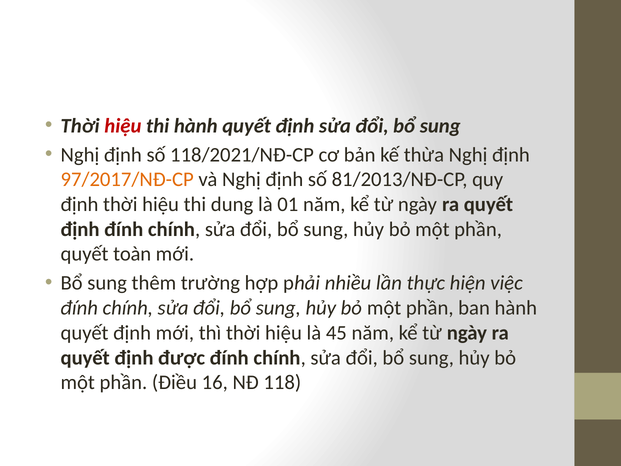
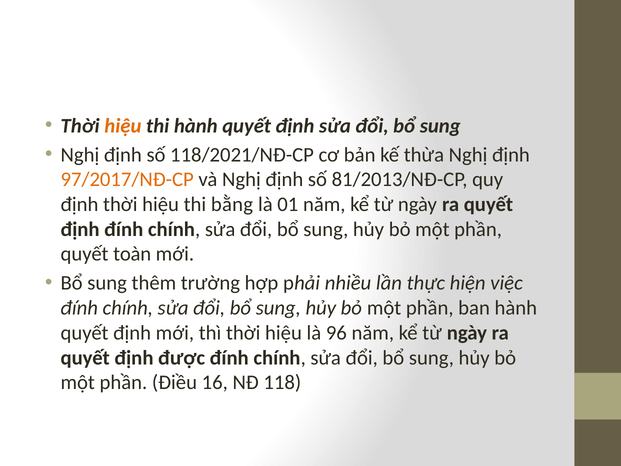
hiệu at (123, 126) colour: red -> orange
dung: dung -> bằng
45: 45 -> 96
